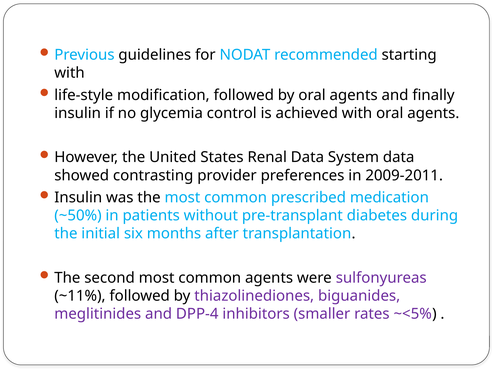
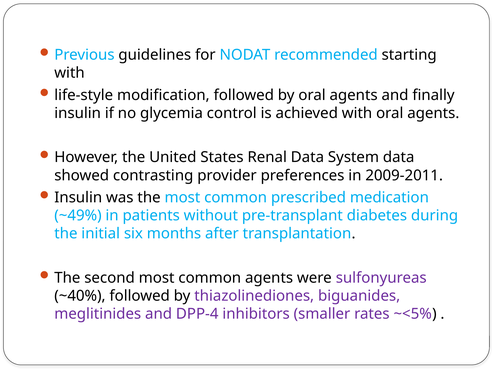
~50%: ~50% -> ~49%
~11%: ~11% -> ~40%
